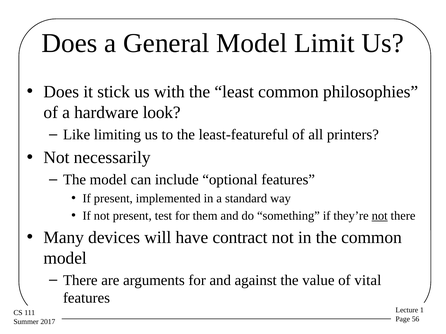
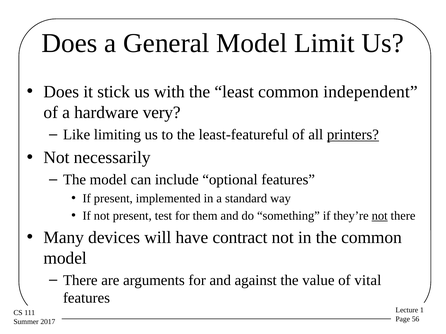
philosophies: philosophies -> independent
look: look -> very
printers underline: none -> present
